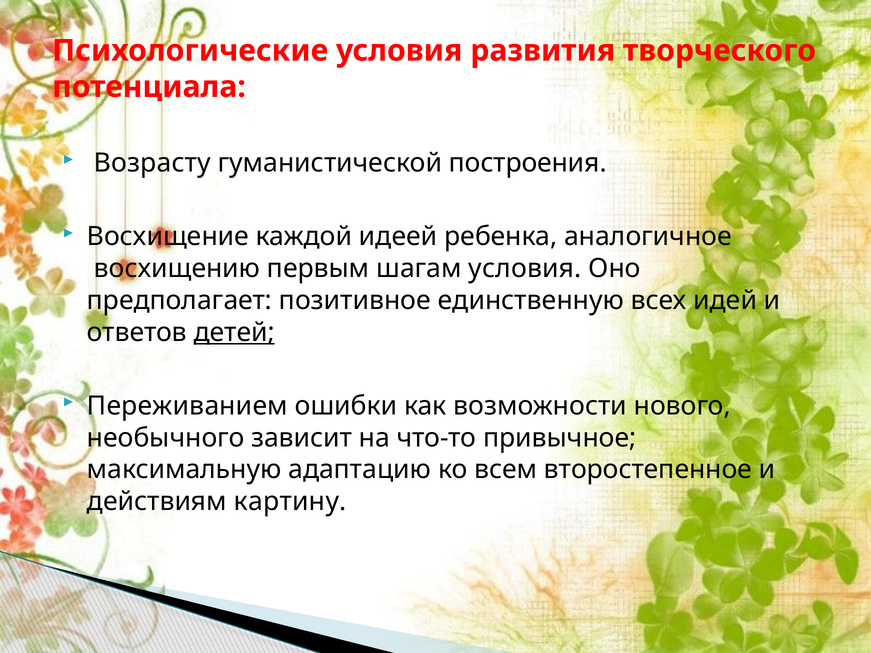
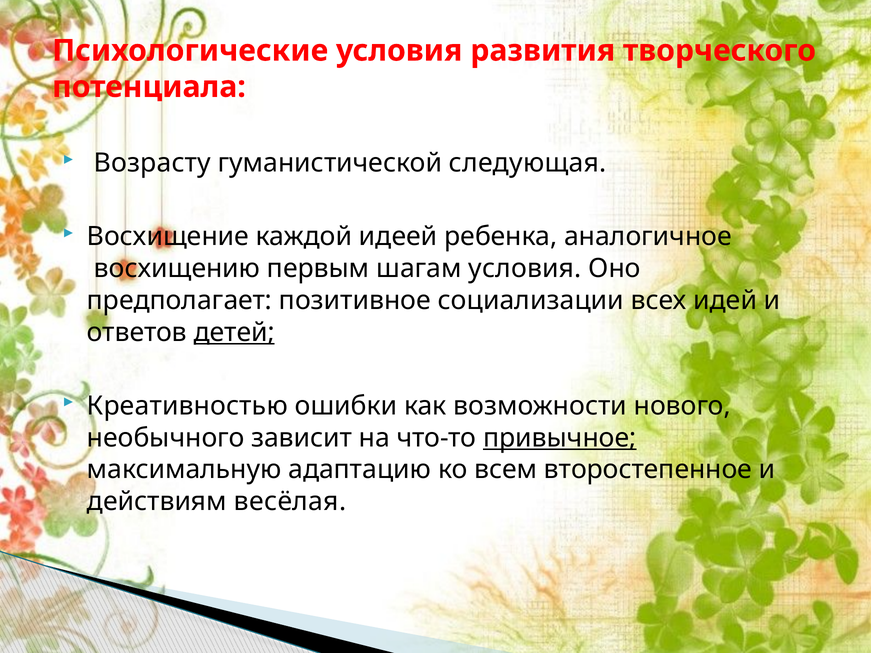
построения: построения -> следующая
единственную: единственную -> социализации
Переживанием: Переживанием -> Креативностью
привычное underline: none -> present
картину: картину -> весёлая
